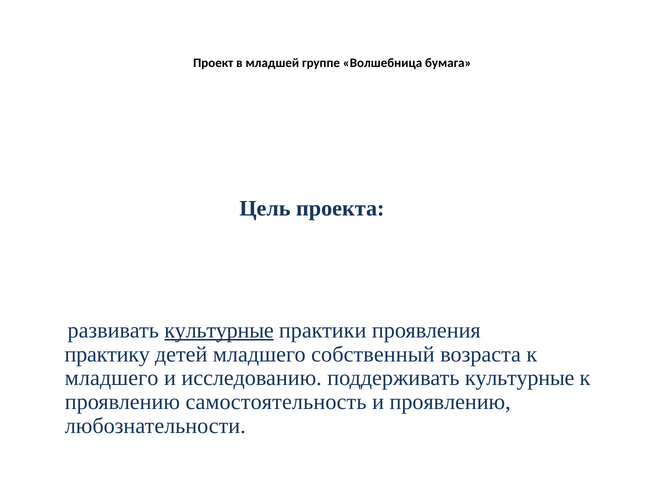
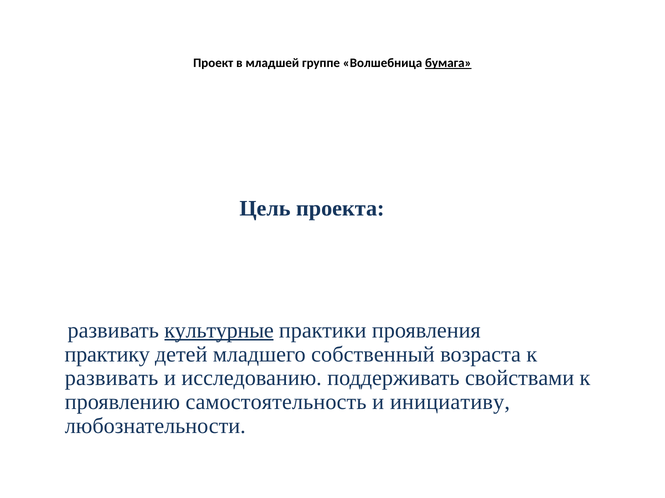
бумага underline: none -> present
младшего at (112, 379): младшего -> развивать
поддерживать культурные: культурные -> свойствами
и проявлению: проявлению -> инициативу
